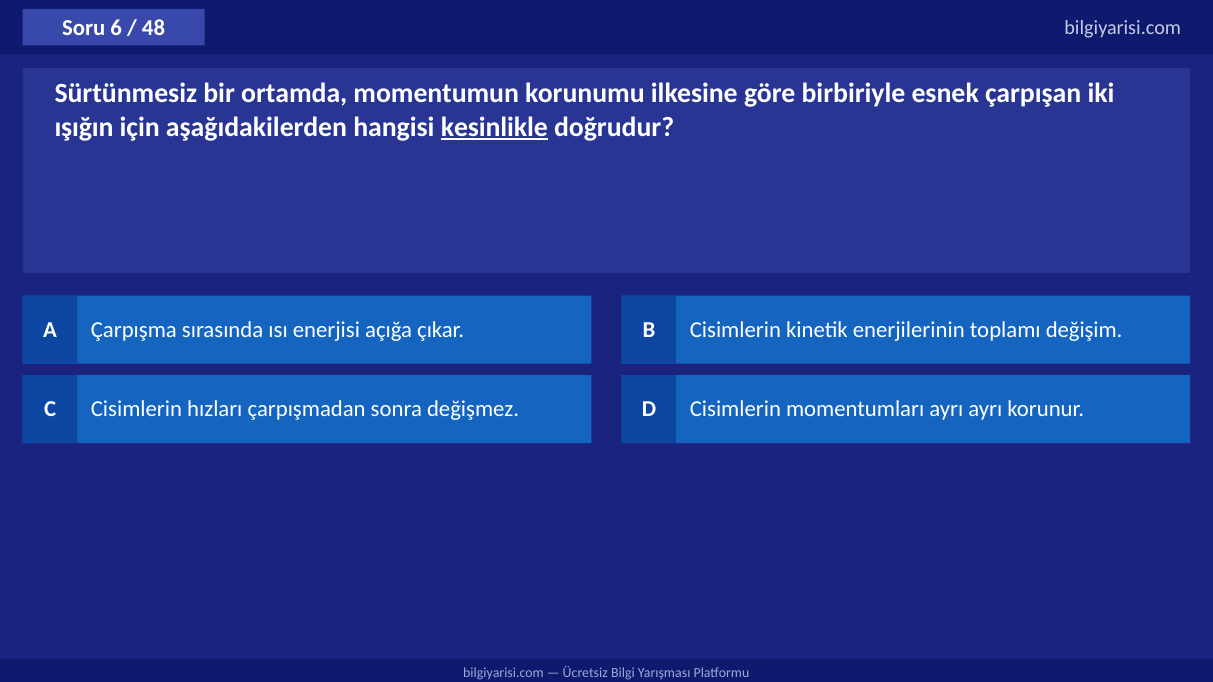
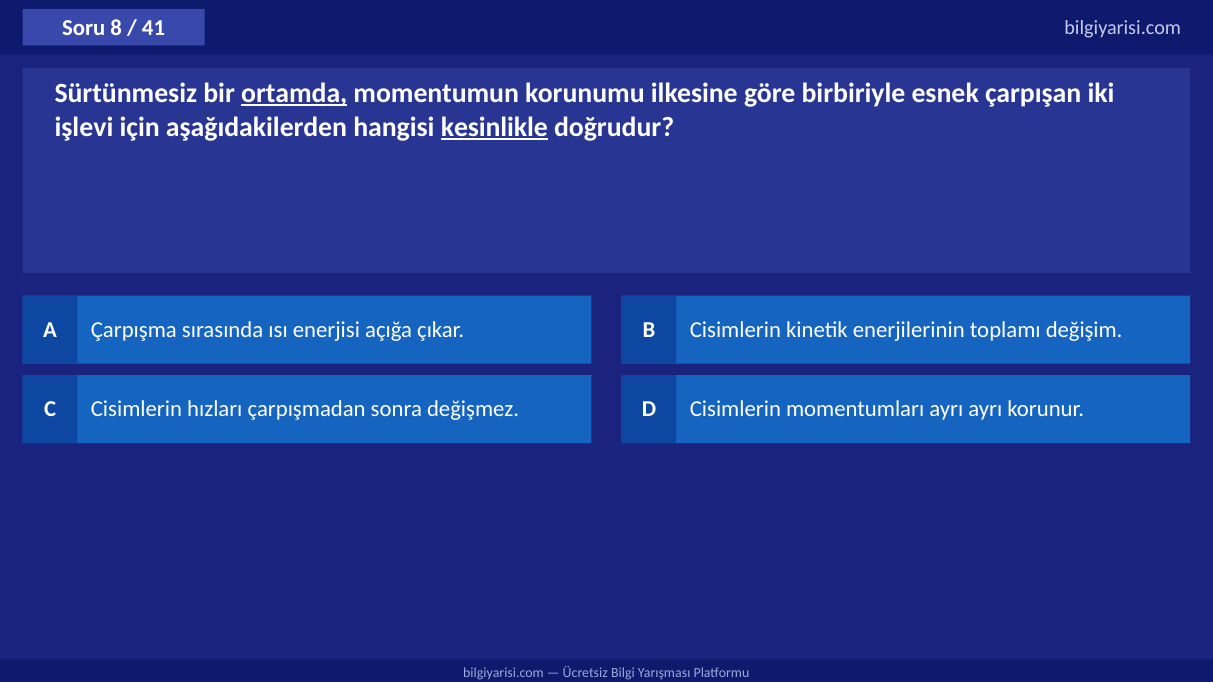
6: 6 -> 8
48: 48 -> 41
ortamda underline: none -> present
ışığın: ışığın -> işlevi
